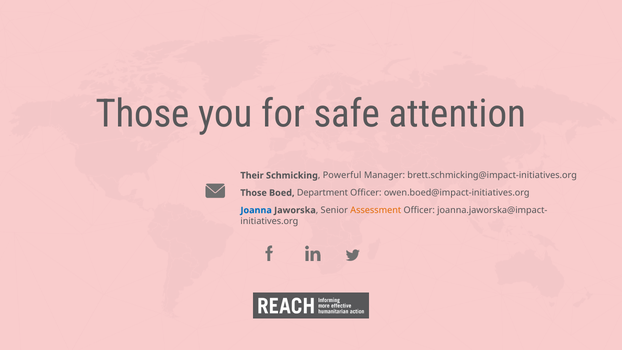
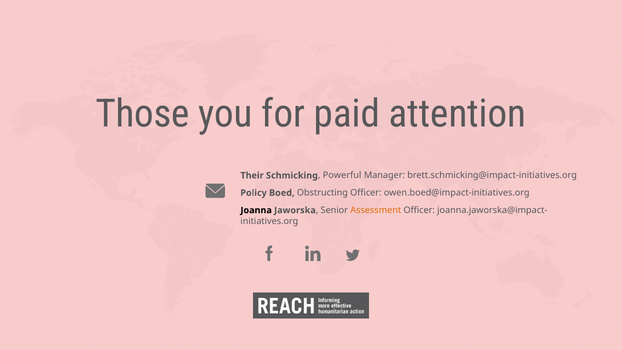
safe: safe -> paid
Those at (254, 193): Those -> Policy
Department: Department -> Obstructing
Joanna colour: blue -> black
